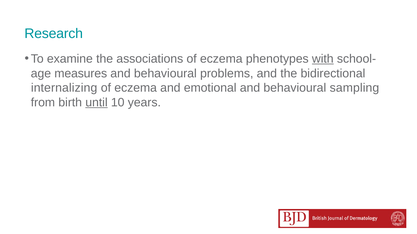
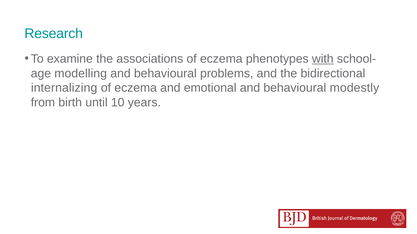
measures: measures -> modelling
sampling: sampling -> modestly
until underline: present -> none
